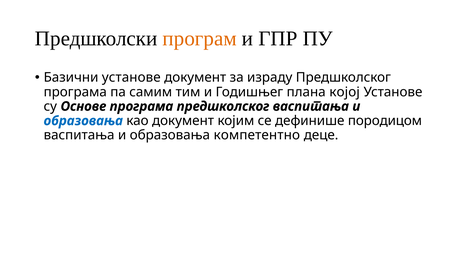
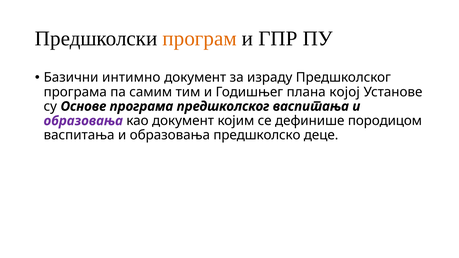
Базични установе: установе -> интимно
образовања at (83, 121) colour: blue -> purple
компетентно: компетентно -> предшколско
